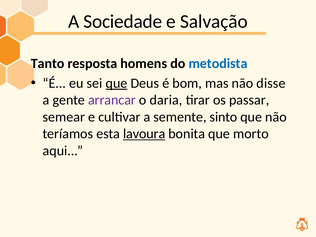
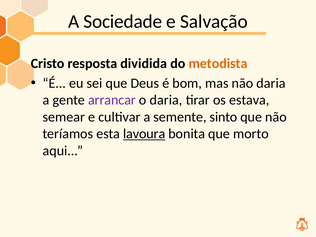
Tanto: Tanto -> Cristo
homens: homens -> dividida
metodista colour: blue -> orange
que at (116, 83) underline: present -> none
não disse: disse -> daria
passar: passar -> estava
